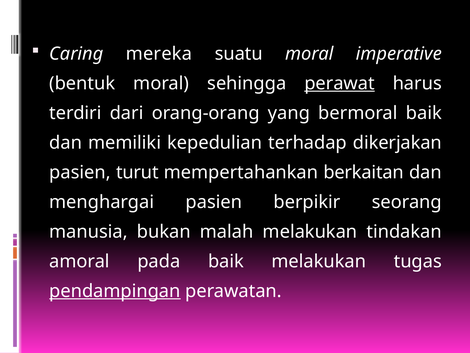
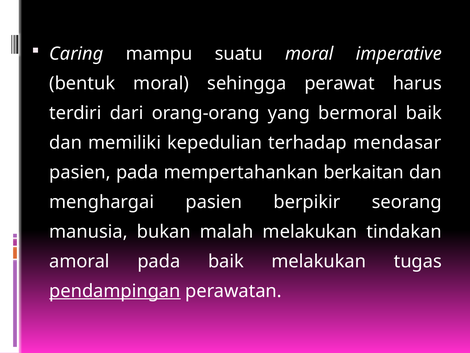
mereka: mereka -> mampu
perawat underline: present -> none
dikerjakan: dikerjakan -> mendasar
pasien turut: turut -> pada
